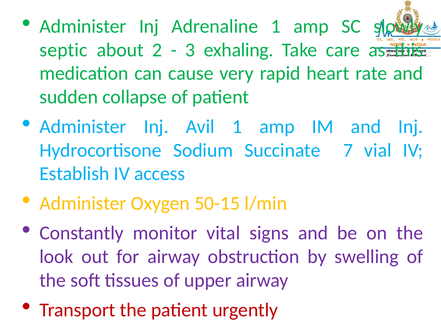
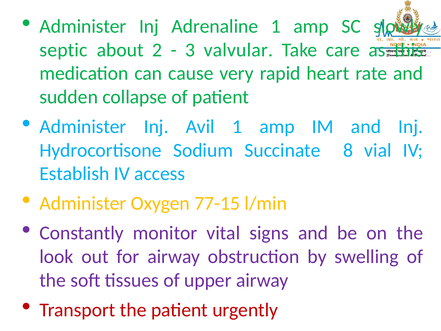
exhaling: exhaling -> valvular
7: 7 -> 8
50-15: 50-15 -> 77-15
